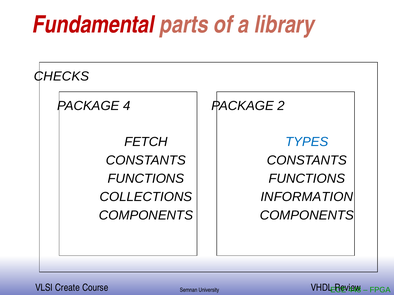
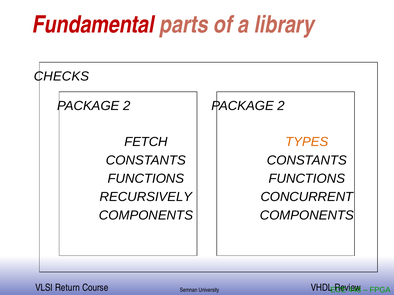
4 at (127, 106): 4 -> 2
TYPES colour: blue -> orange
COLLECTIONS: COLLECTIONS -> RECURSIVELY
INFORMATION: INFORMATION -> CONCURRENT
Create: Create -> Return
